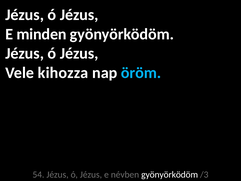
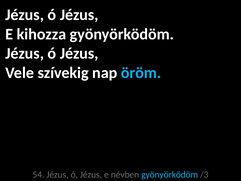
minden: minden -> kihozza
kihozza: kihozza -> szívekig
gyönyörködöm at (170, 174) colour: white -> light blue
